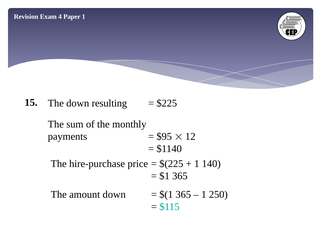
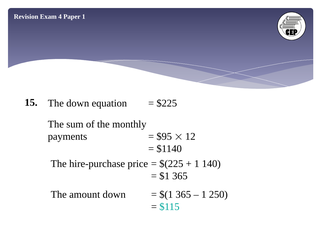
resulting: resulting -> equation
